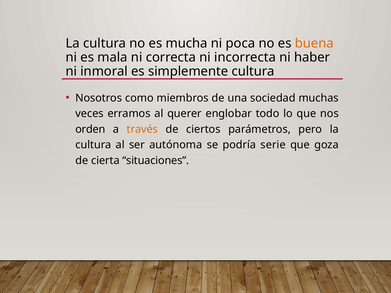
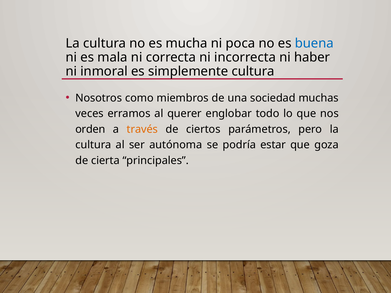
buena colour: orange -> blue
serie: serie -> estar
situaciones: situaciones -> principales
